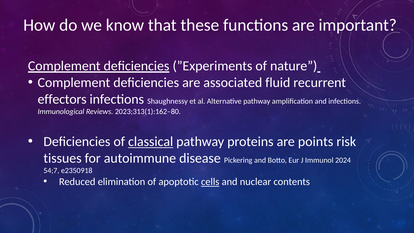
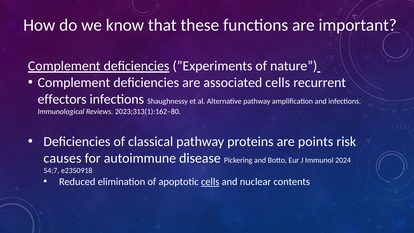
associated fluid: fluid -> cells
classical underline: present -> none
tissues: tissues -> causes
